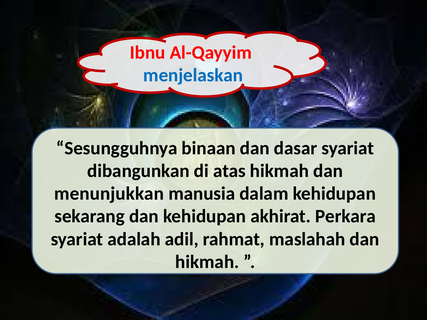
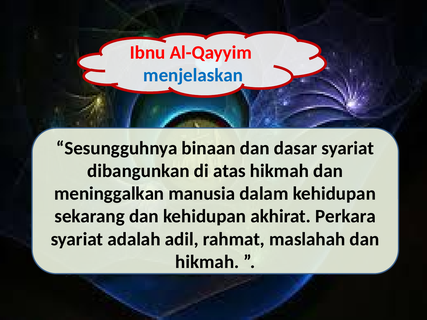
menunjukkan: menunjukkan -> meninggalkan
